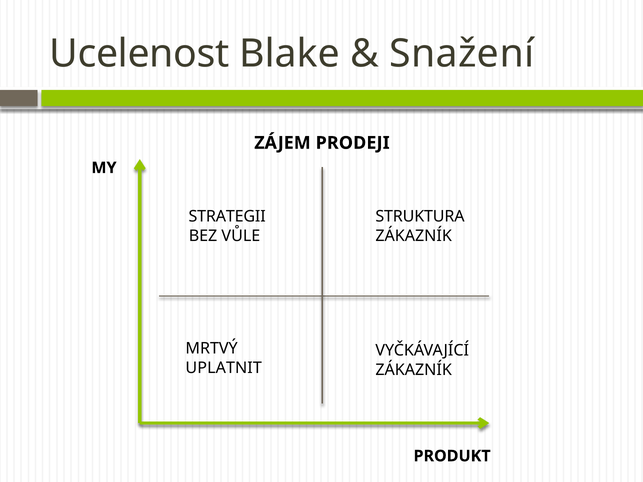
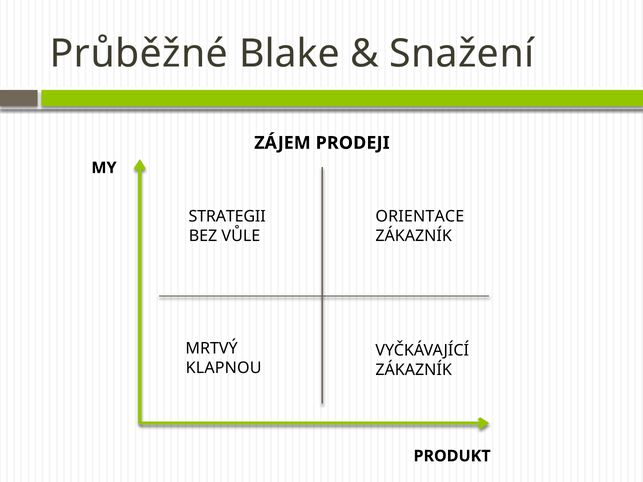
Ucelenost: Ucelenost -> Průběžné
STRUKTURA: STRUKTURA -> ORIENTACE
UPLATNIT: UPLATNIT -> KLAPNOU
